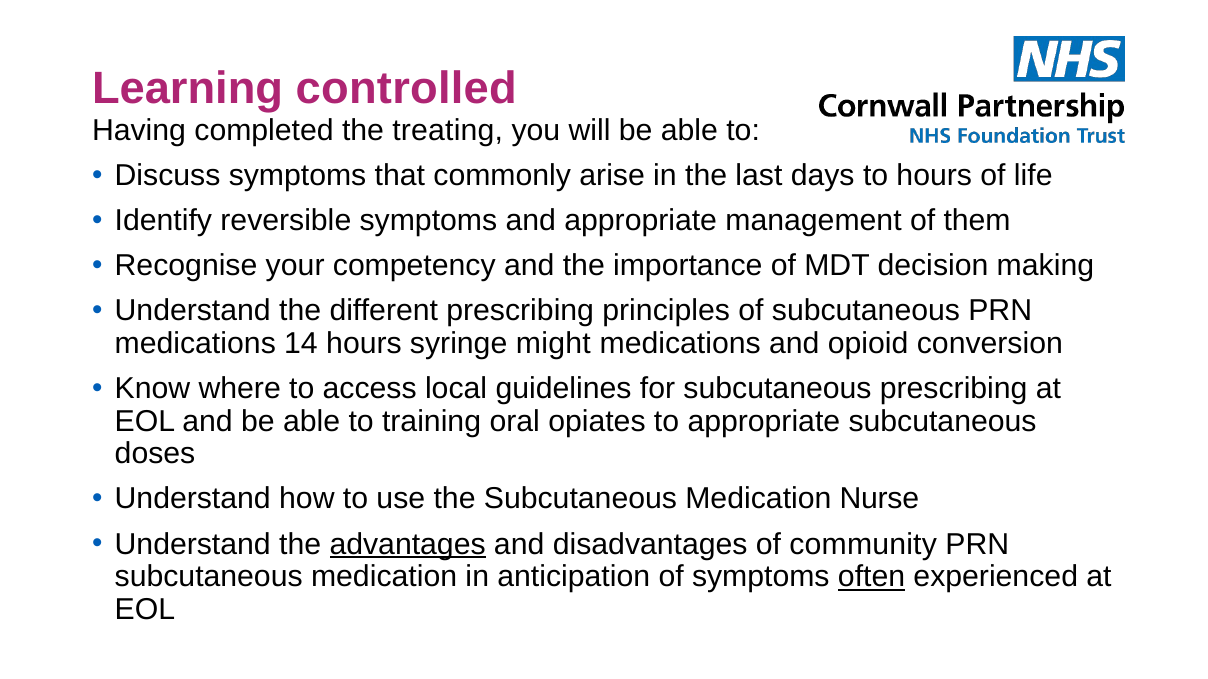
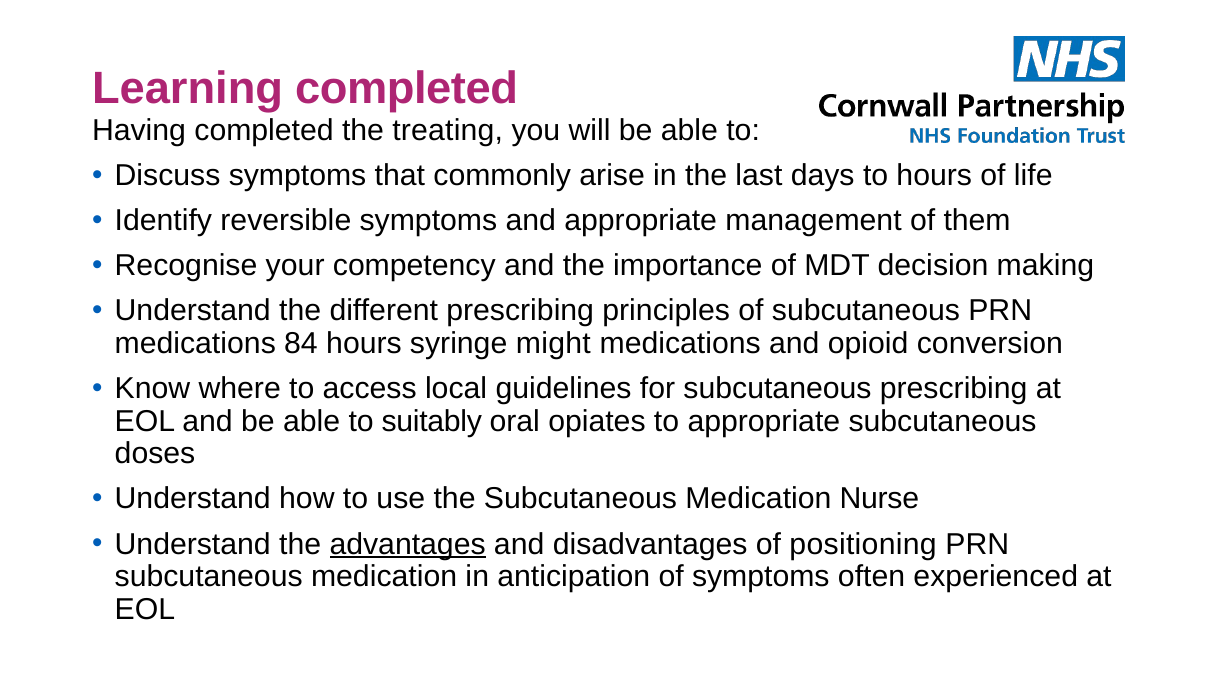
Learning controlled: controlled -> completed
14: 14 -> 84
training: training -> suitably
community: community -> positioning
often underline: present -> none
